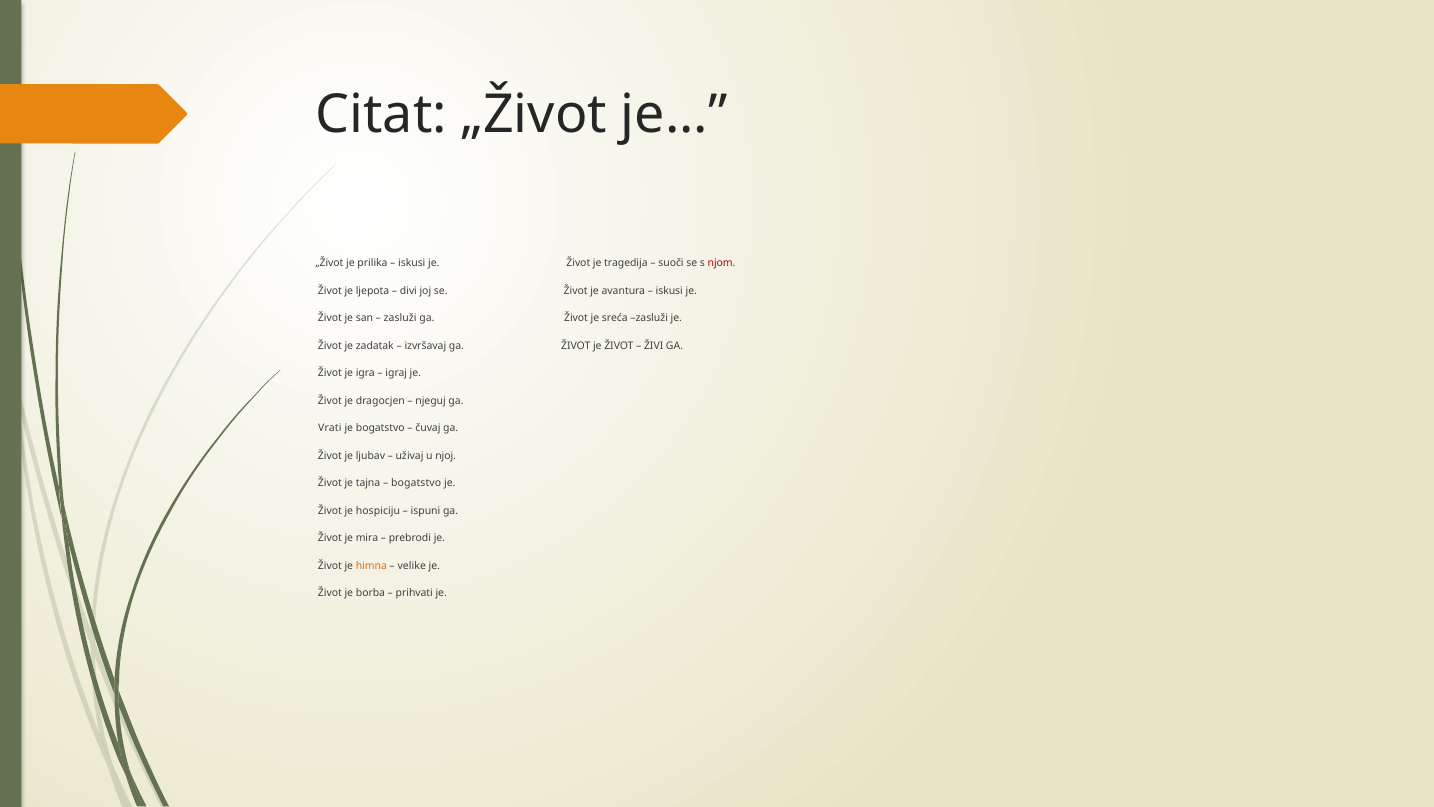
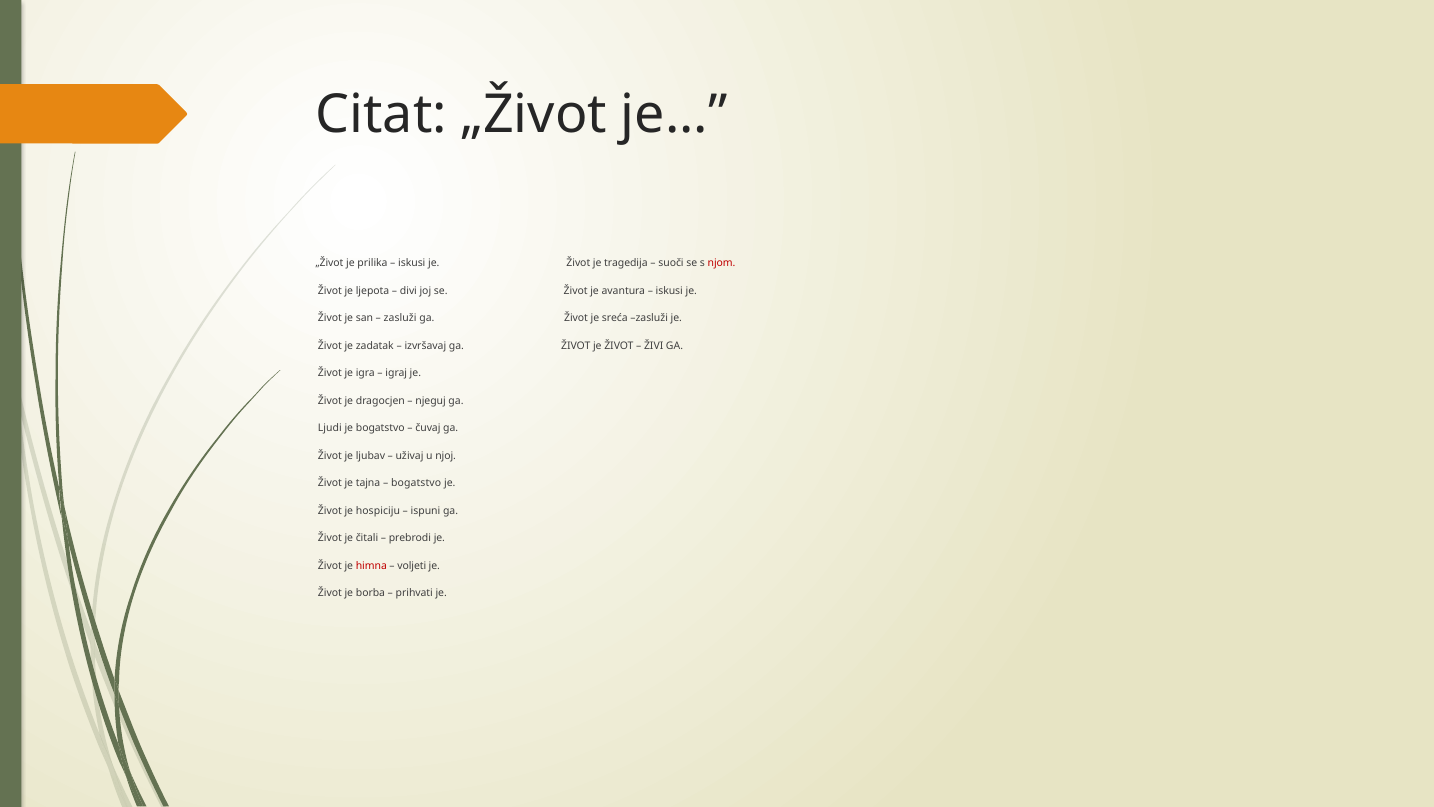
Vrati: Vrati -> Ljudi
mira: mira -> čitali
himna colour: orange -> red
velike: velike -> voljeti
